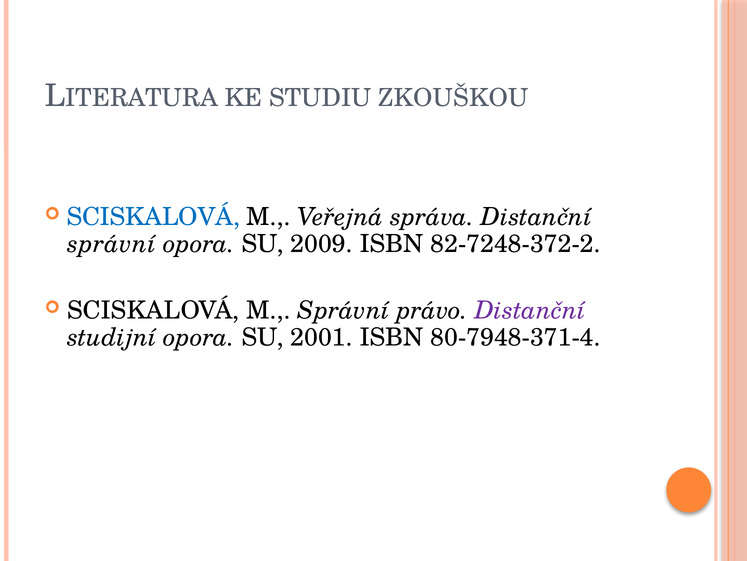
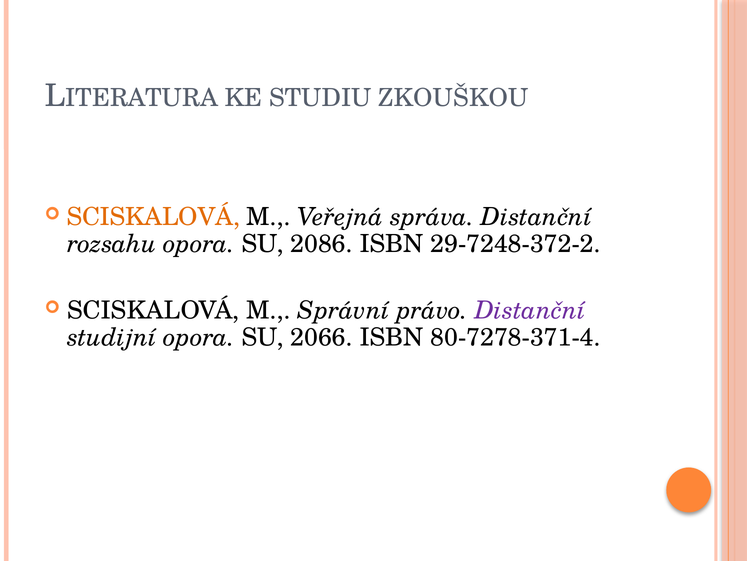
SCISKALOVÁ at (153, 217) colour: blue -> orange
správní at (112, 244): správní -> rozsahu
2009: 2009 -> 2086
82-7248-372-2: 82-7248-372-2 -> 29-7248-372-2
2001: 2001 -> 2066
80-7948-371-4: 80-7948-371-4 -> 80-7278-371-4
